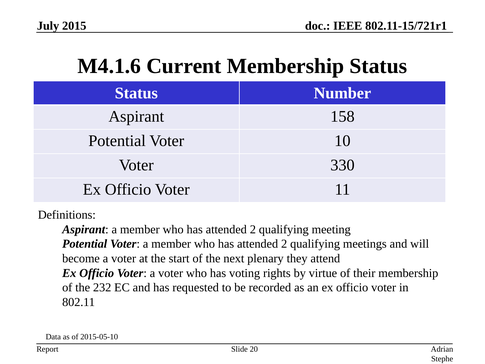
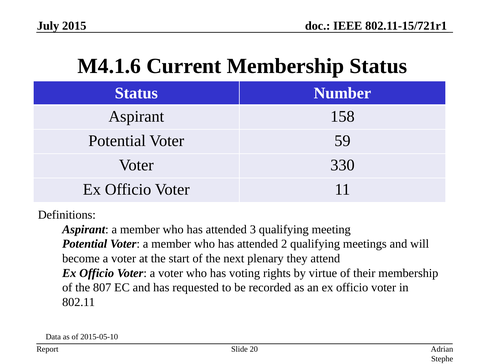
10: 10 -> 59
2 at (253, 229): 2 -> 3
232: 232 -> 807
